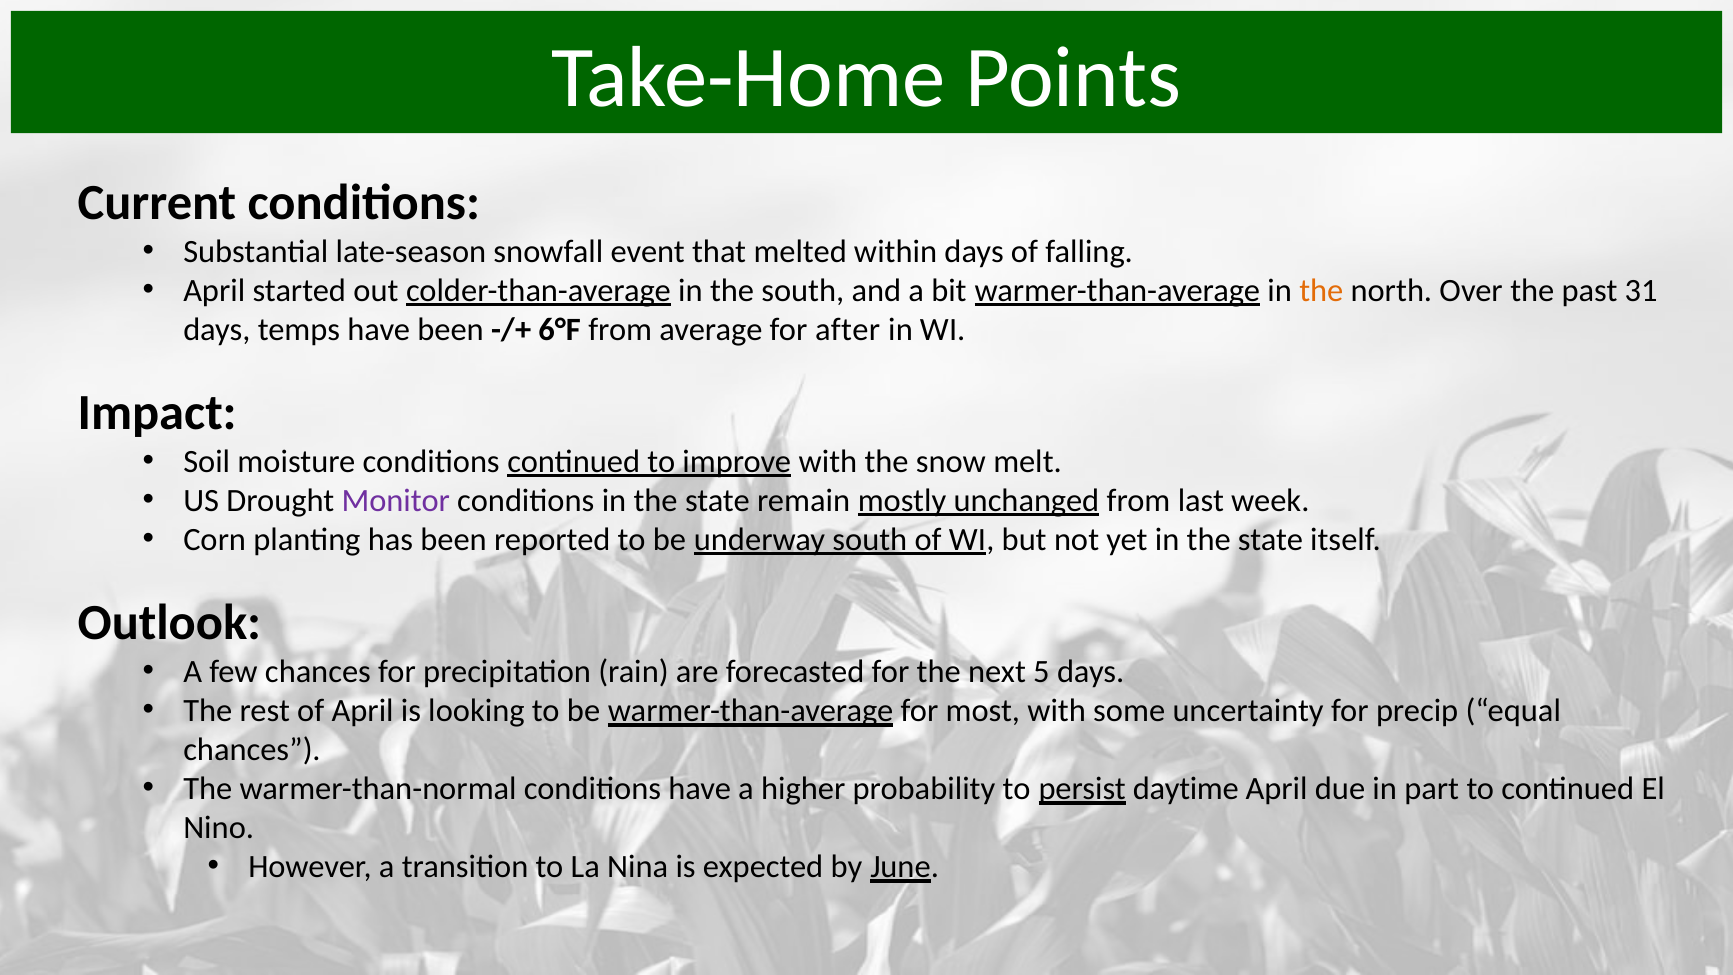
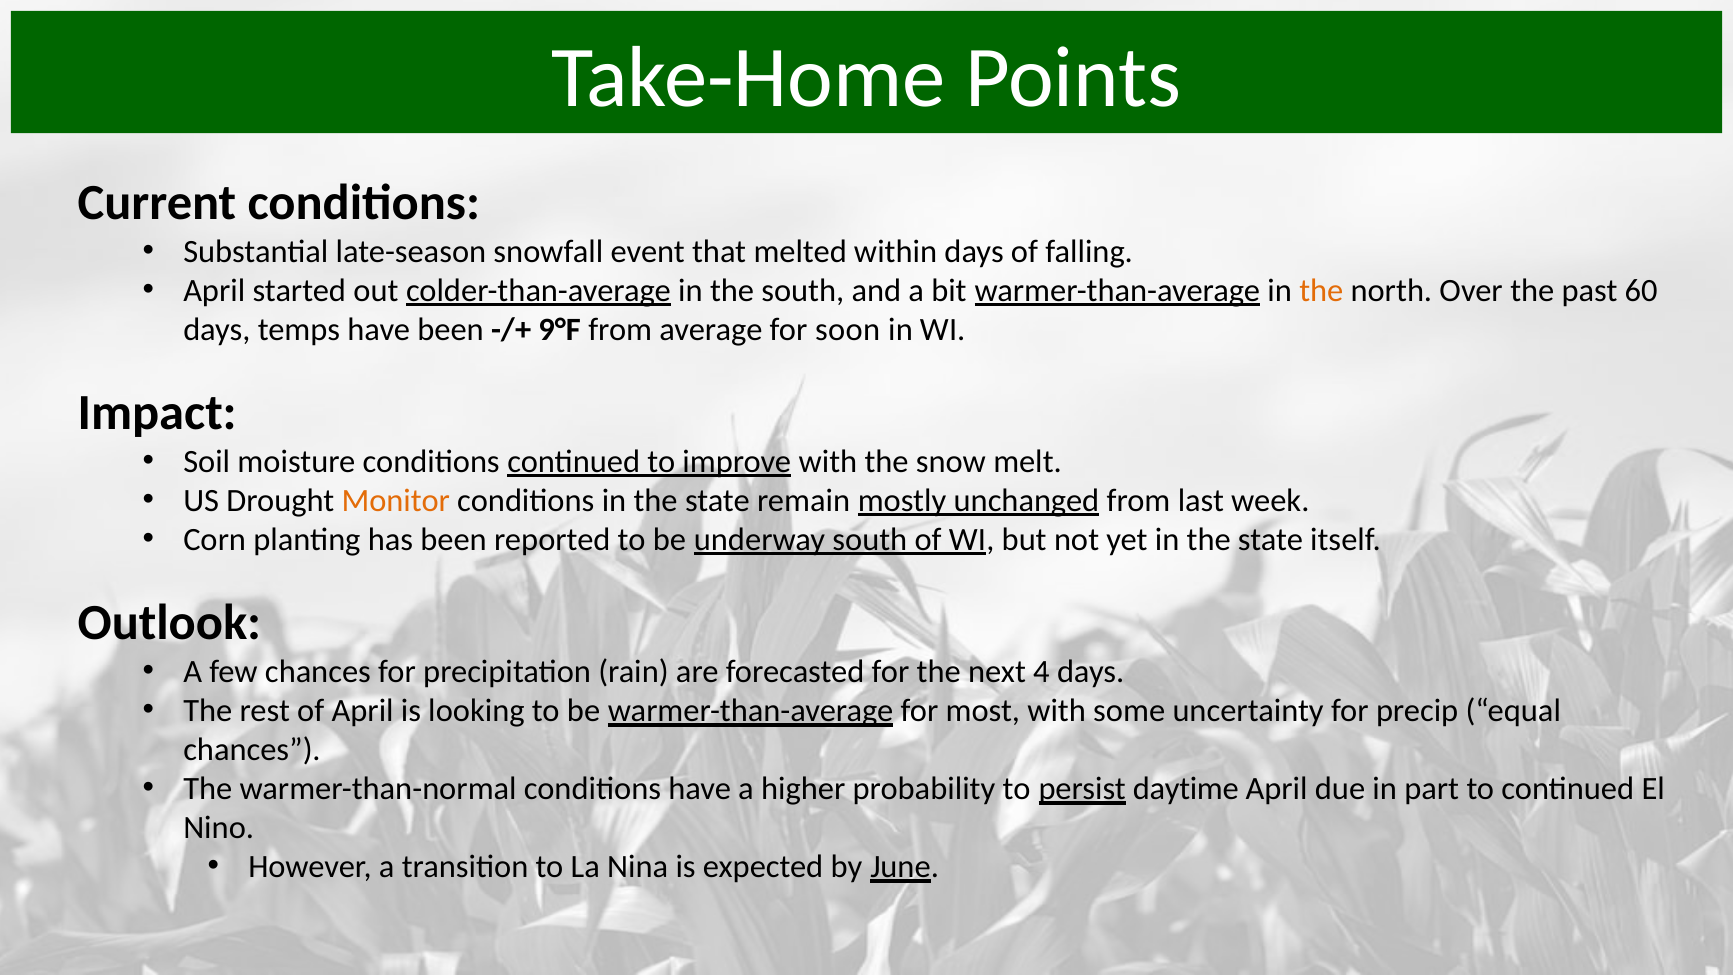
31: 31 -> 60
6°F: 6°F -> 9°F
after: after -> soon
Monitor colour: purple -> orange
5: 5 -> 4
